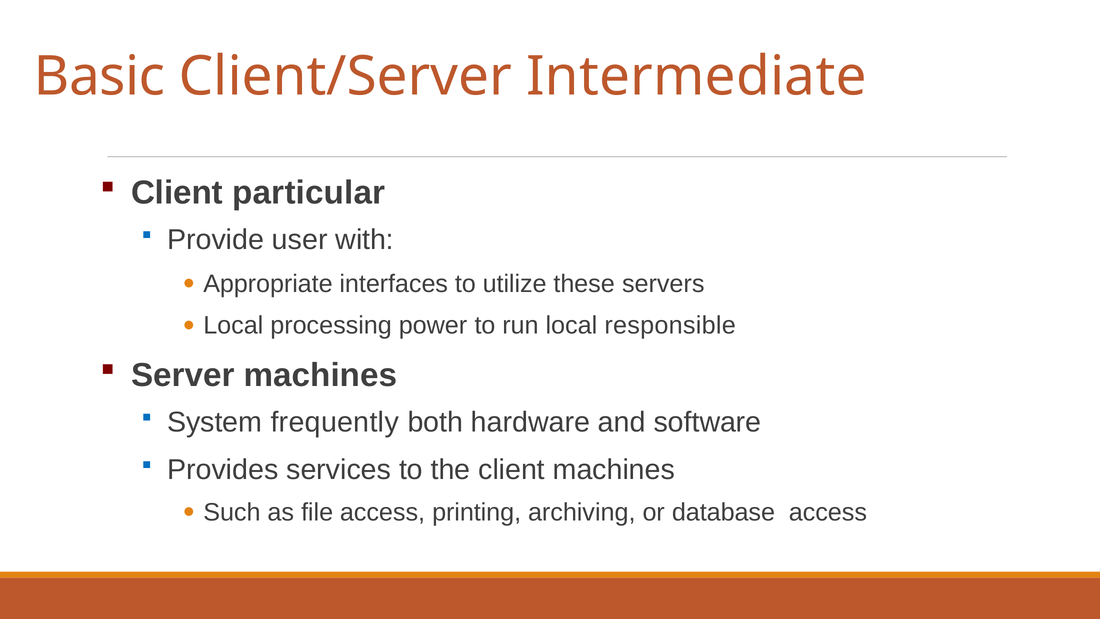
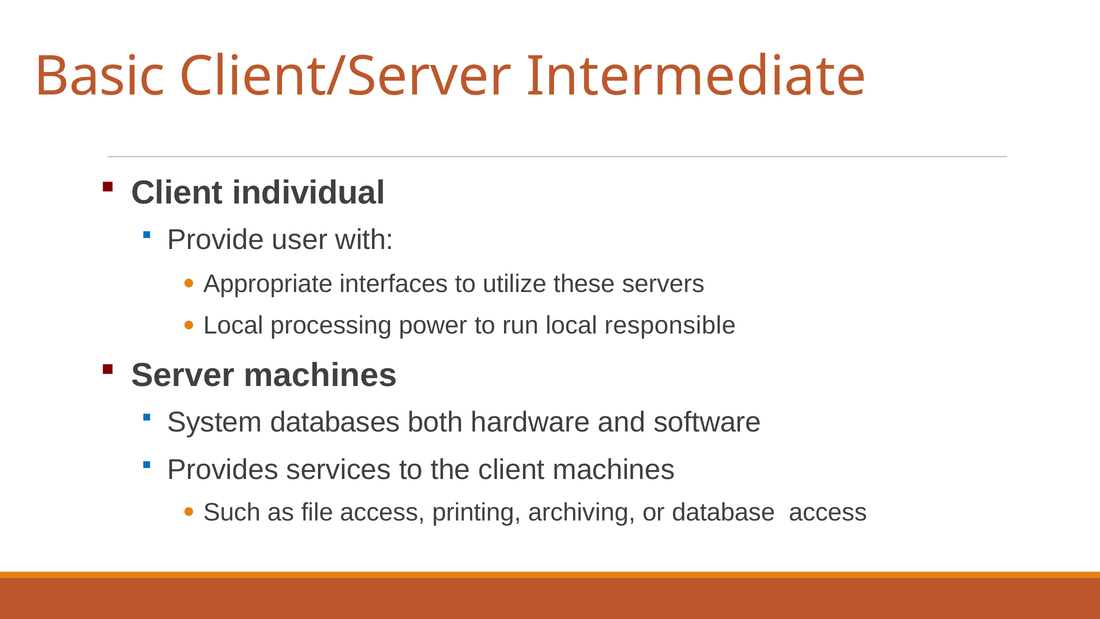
particular: particular -> individual
frequently: frequently -> databases
